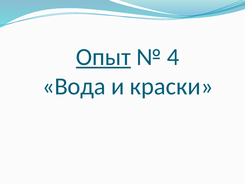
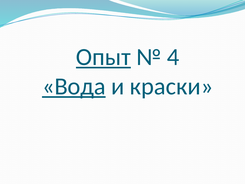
Вода underline: none -> present
